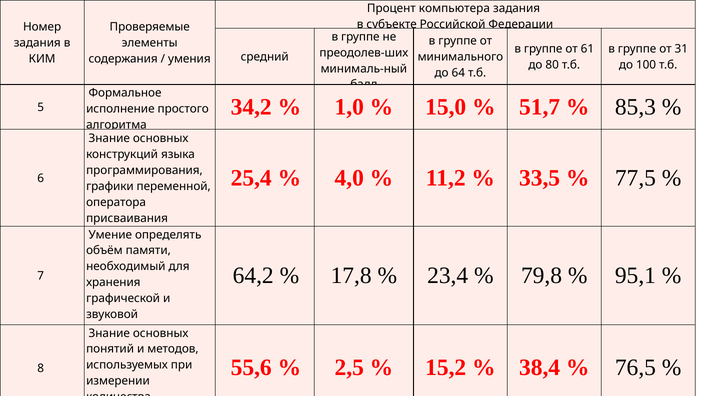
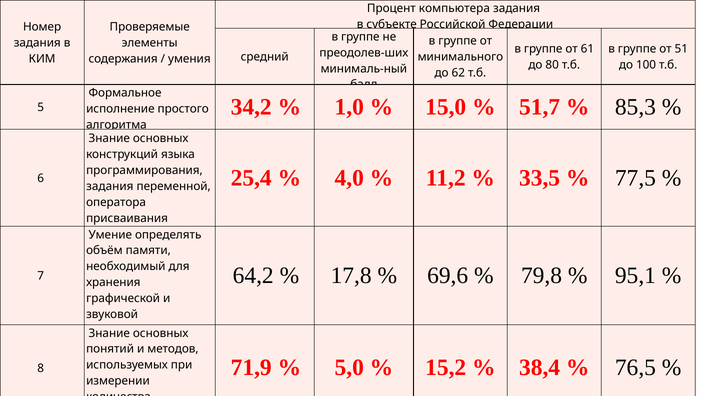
31: 31 -> 51
64: 64 -> 62
графики at (110, 186): графики -> задания
23,4: 23,4 -> 69,6
55,6: 55,6 -> 71,9
2,5: 2,5 -> 5,0
